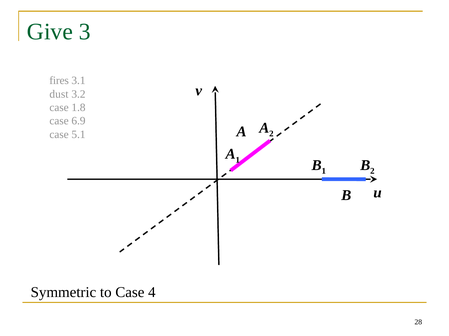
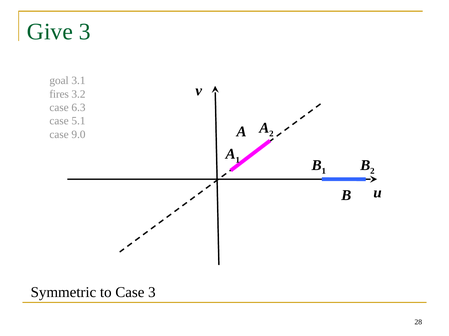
fires: fires -> goal
dust: dust -> fires
1.8: 1.8 -> 6.3
6.9: 6.9 -> 5.1
5.1: 5.1 -> 9.0
Case 4: 4 -> 3
